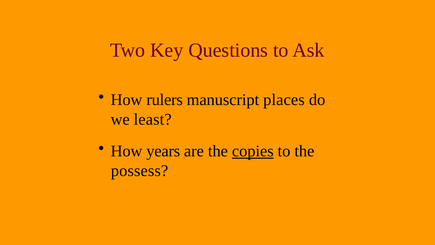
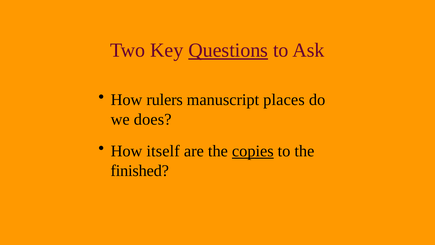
Questions underline: none -> present
least: least -> does
years: years -> itself
possess: possess -> finished
